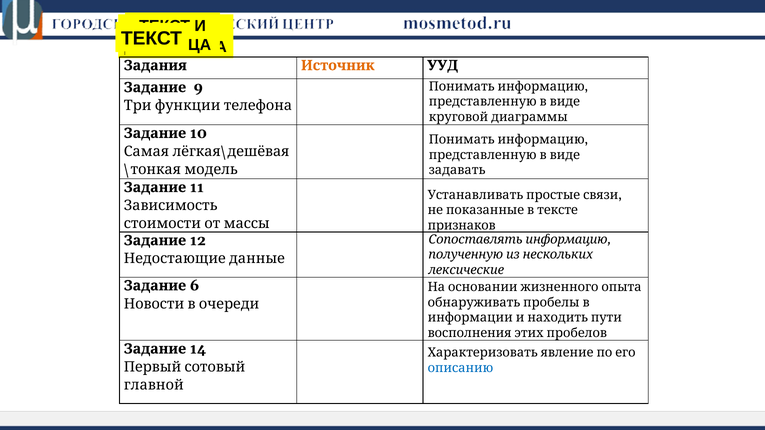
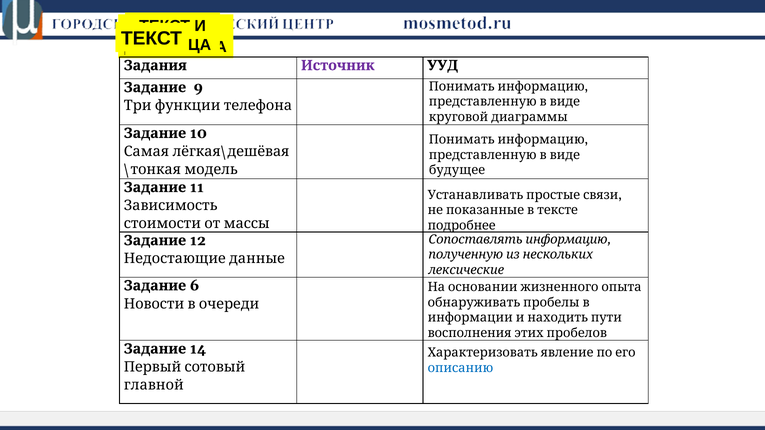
Источник colour: orange -> purple
задавать: задавать -> будущее
признаков: признаков -> подробнее
